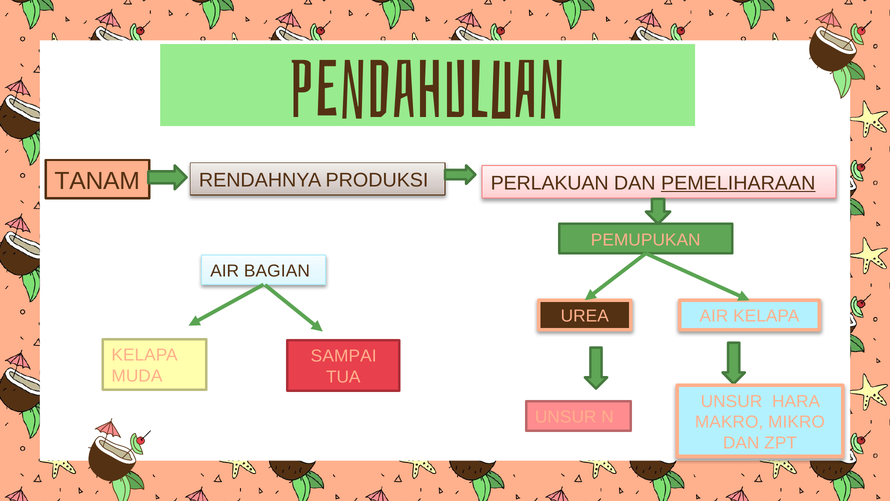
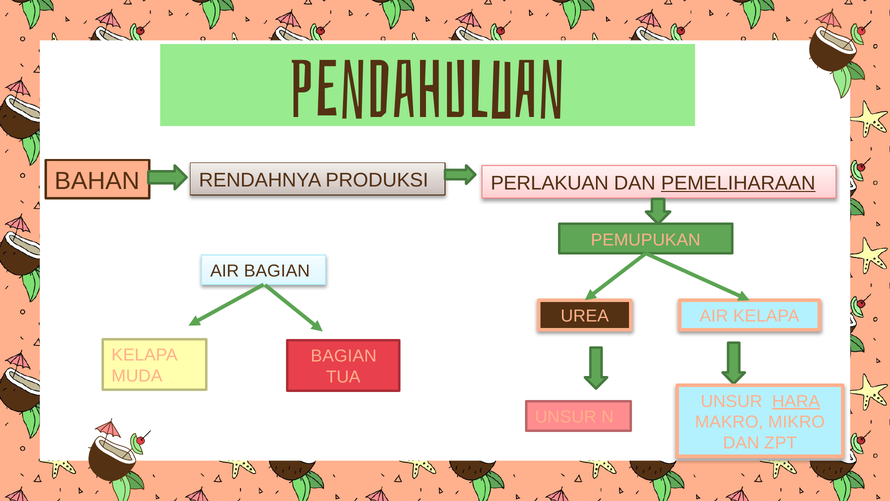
TANAM: TANAM -> BAHAN
SAMPAI at (344, 356): SAMPAI -> BAGIAN
HARA underline: none -> present
